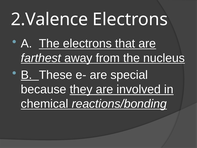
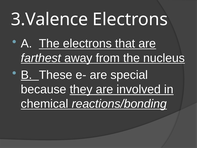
2.Valence: 2.Valence -> 3.Valence
